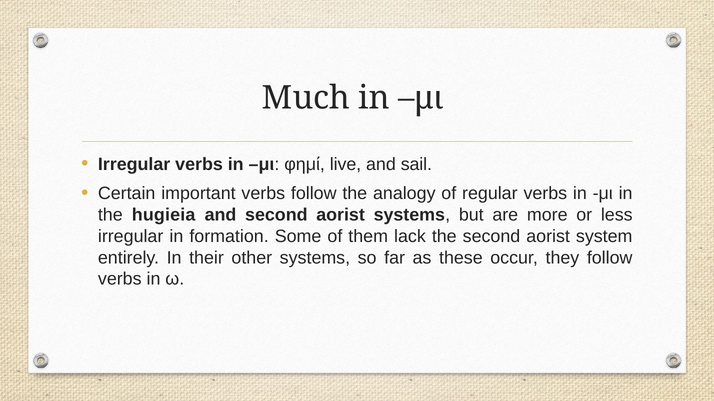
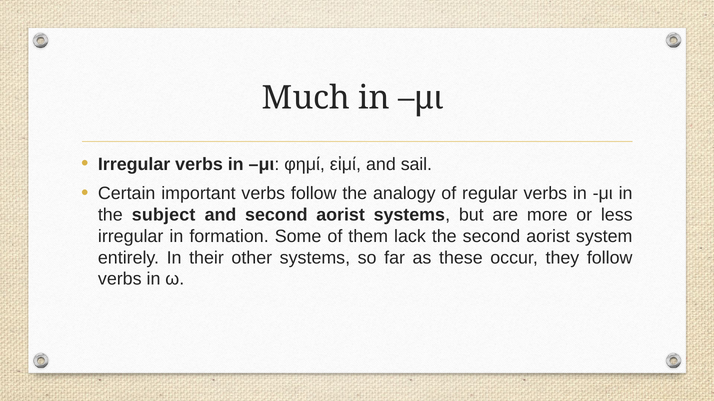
live: live -> εἰμί
hugieia: hugieia -> subject
